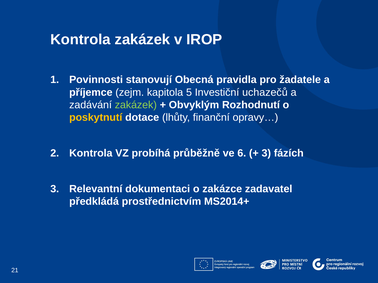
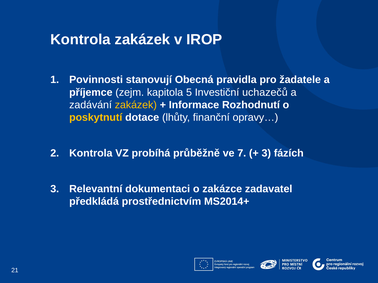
zakázek at (136, 105) colour: light green -> yellow
Obvyklým: Obvyklým -> Informace
6: 6 -> 7
